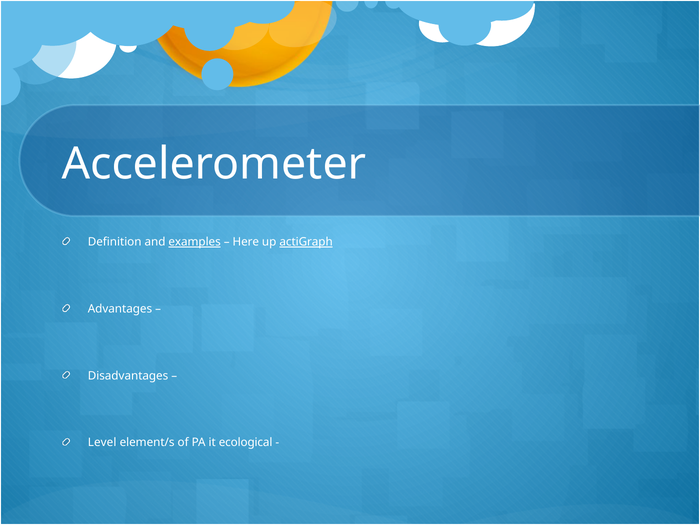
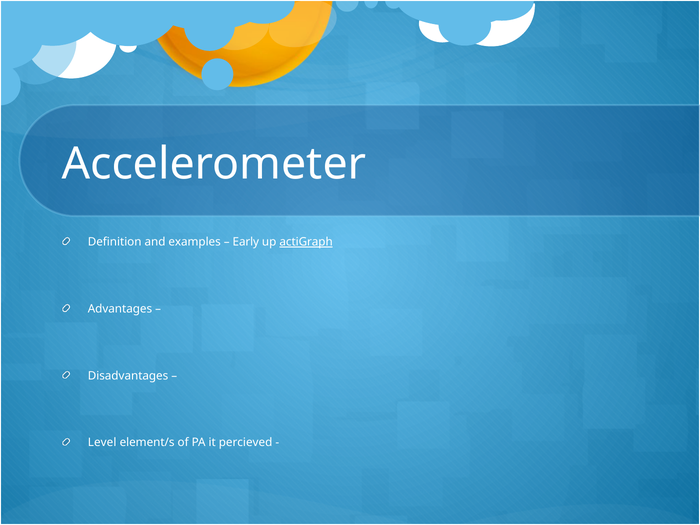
examples underline: present -> none
Here: Here -> Early
ecological: ecological -> percieved
